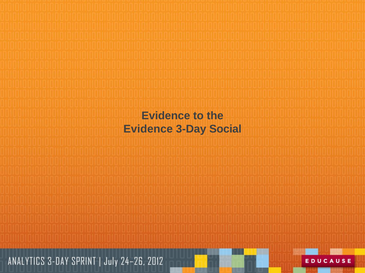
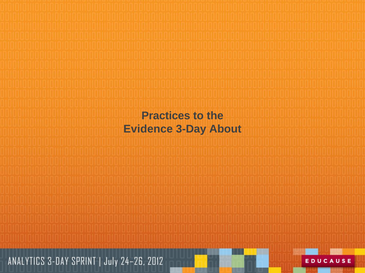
Evidence at (166, 116): Evidence -> Practices
Social: Social -> About
